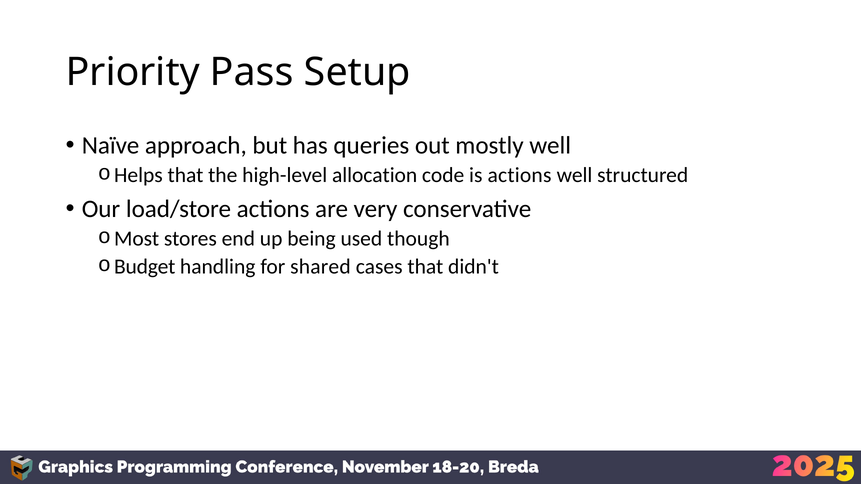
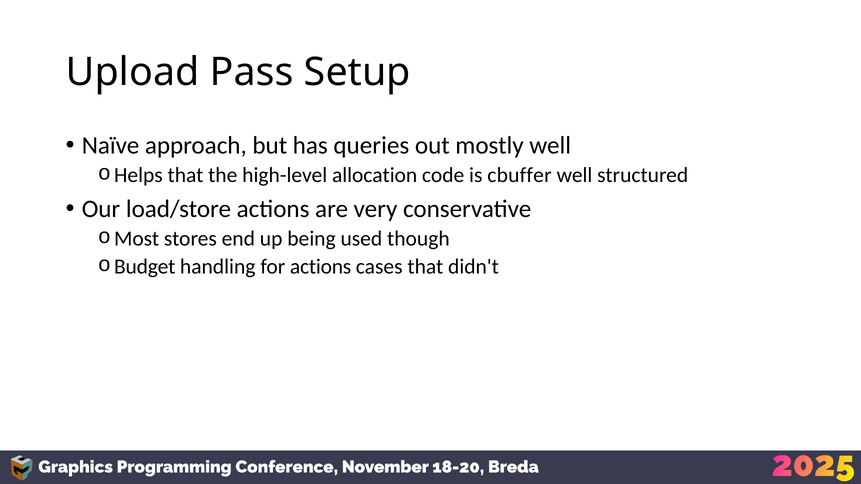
Priority: Priority -> Upload
is actions: actions -> cbuffer
for shared: shared -> actions
